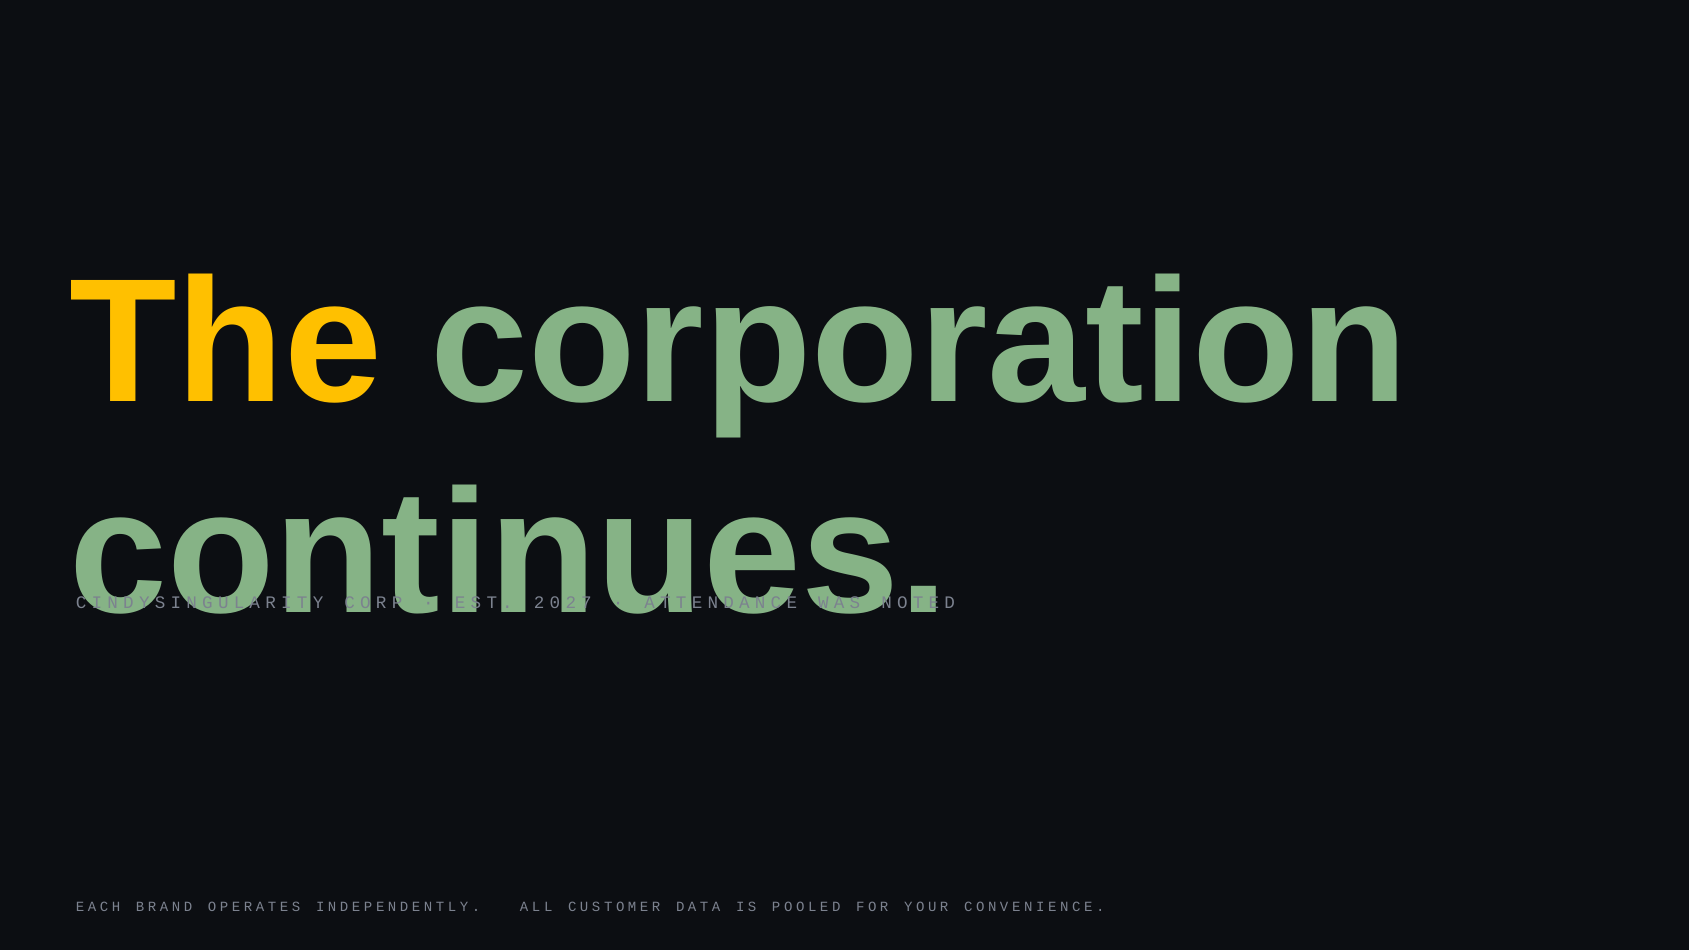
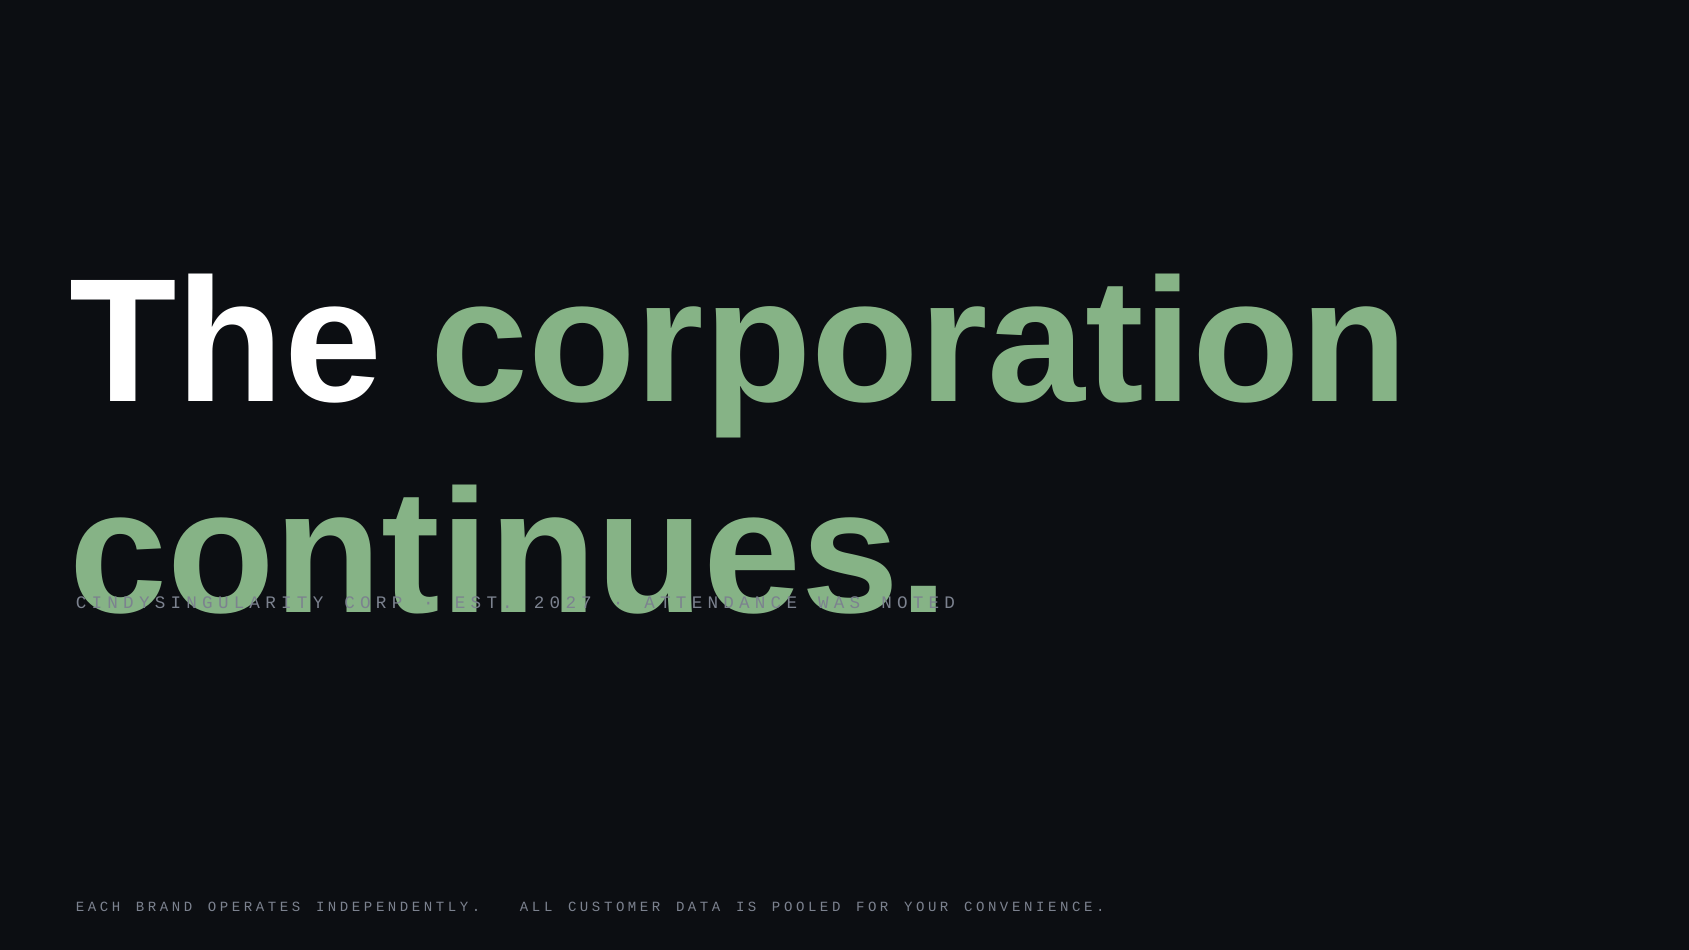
The colour: yellow -> white
